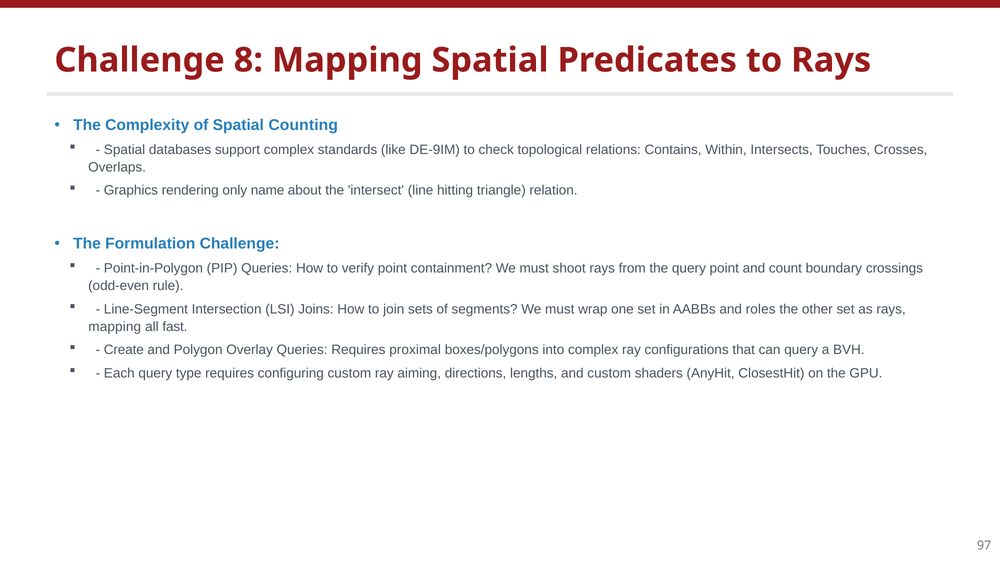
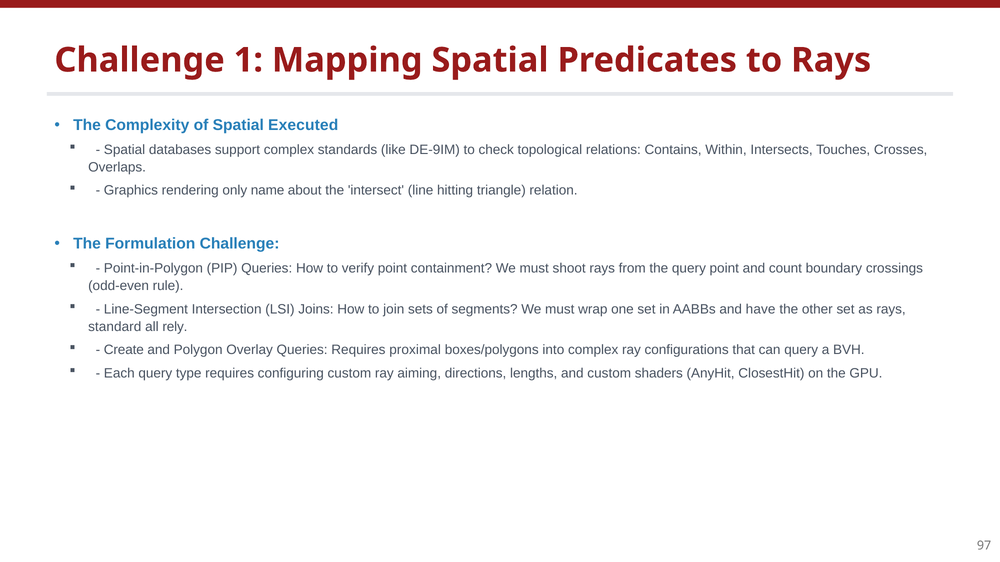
8: 8 -> 1
Counting: Counting -> Executed
roles: roles -> have
mapping at (115, 327): mapping -> standard
fast: fast -> rely
